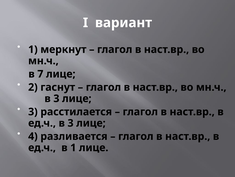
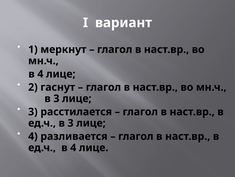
7 at (40, 74): 7 -> 4
ед.ч в 1: 1 -> 4
